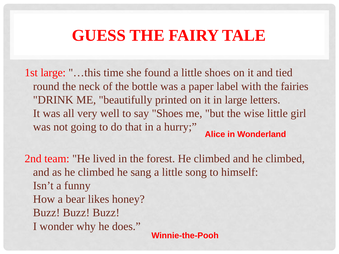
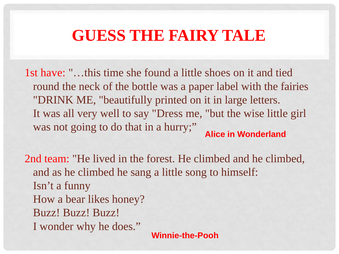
1st large: large -> have
say Shoes: Shoes -> Dress
